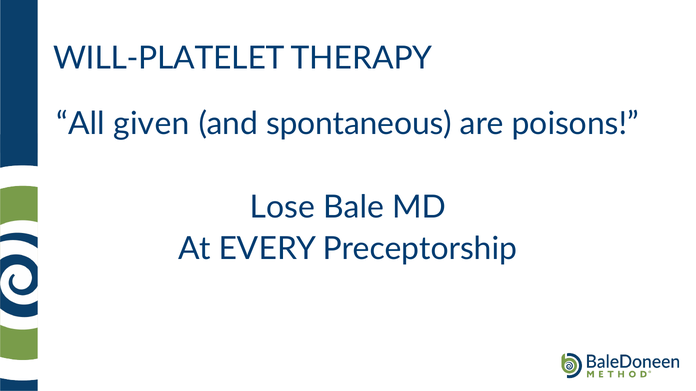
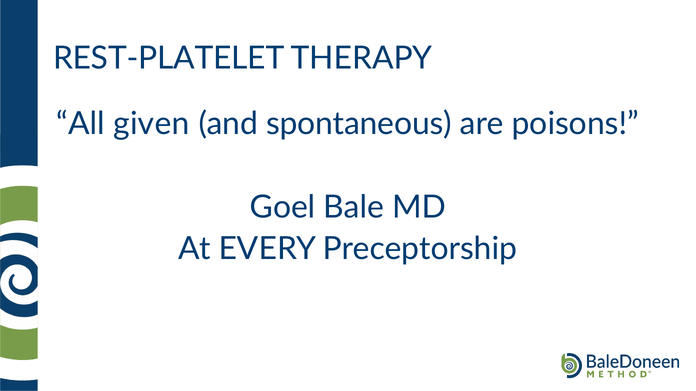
WILL-PLATELET: WILL-PLATELET -> REST-PLATELET
Lose: Lose -> Goel
